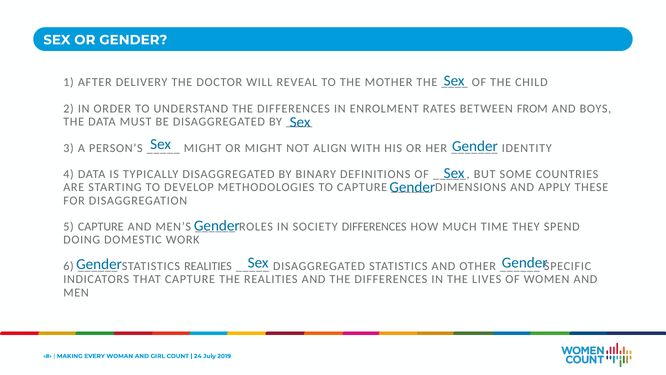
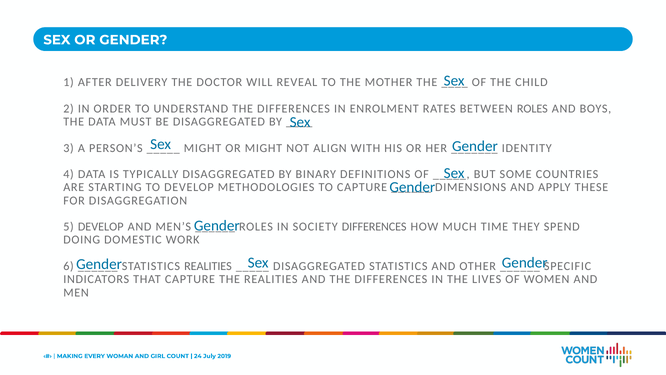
BETWEEN FROM: FROM -> ROLES
5 CAPTURE: CAPTURE -> DEVELOP
